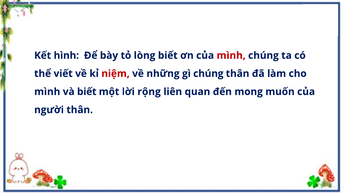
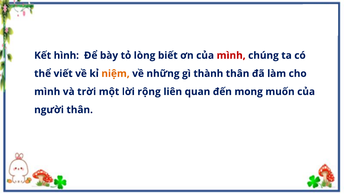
niệm colour: red -> orange
gì chúng: chúng -> thành
và biết: biết -> trời
